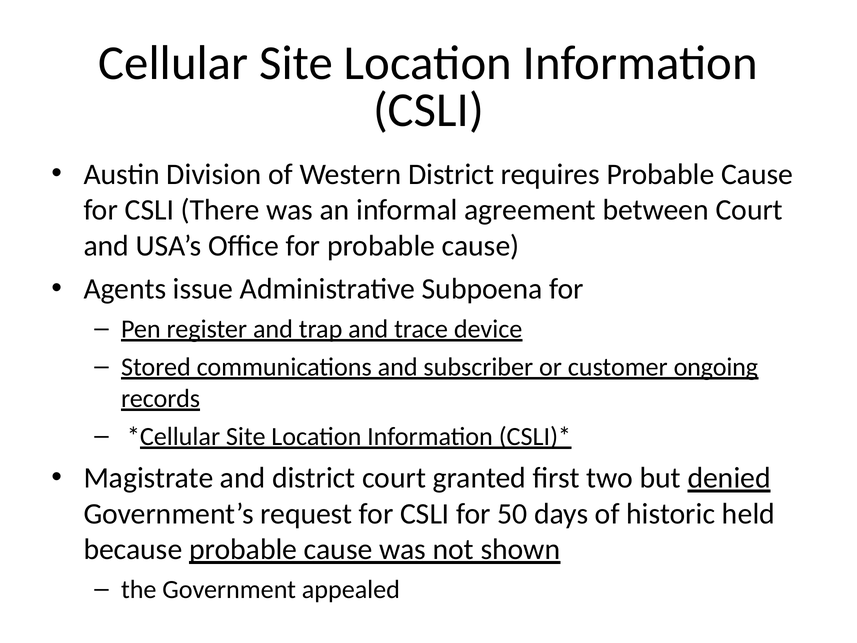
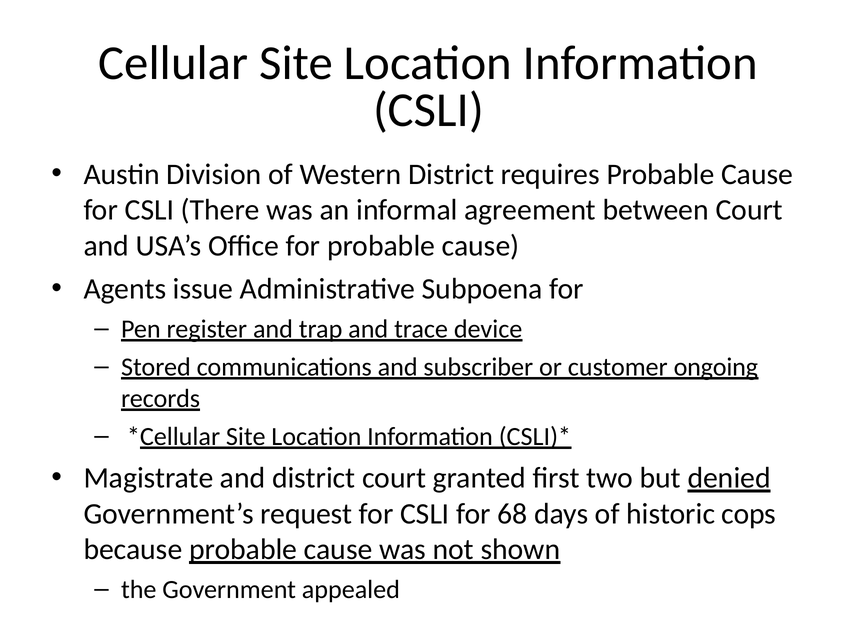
50: 50 -> 68
held: held -> cops
